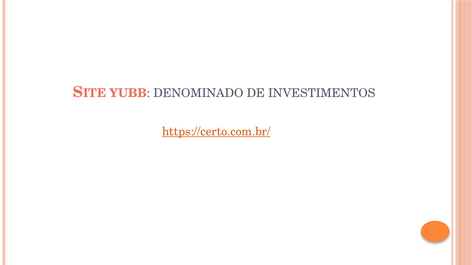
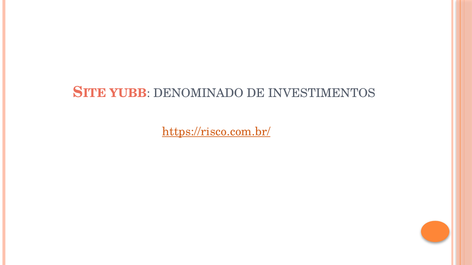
https://certo.com.br/: https://certo.com.br/ -> https://risco.com.br/
